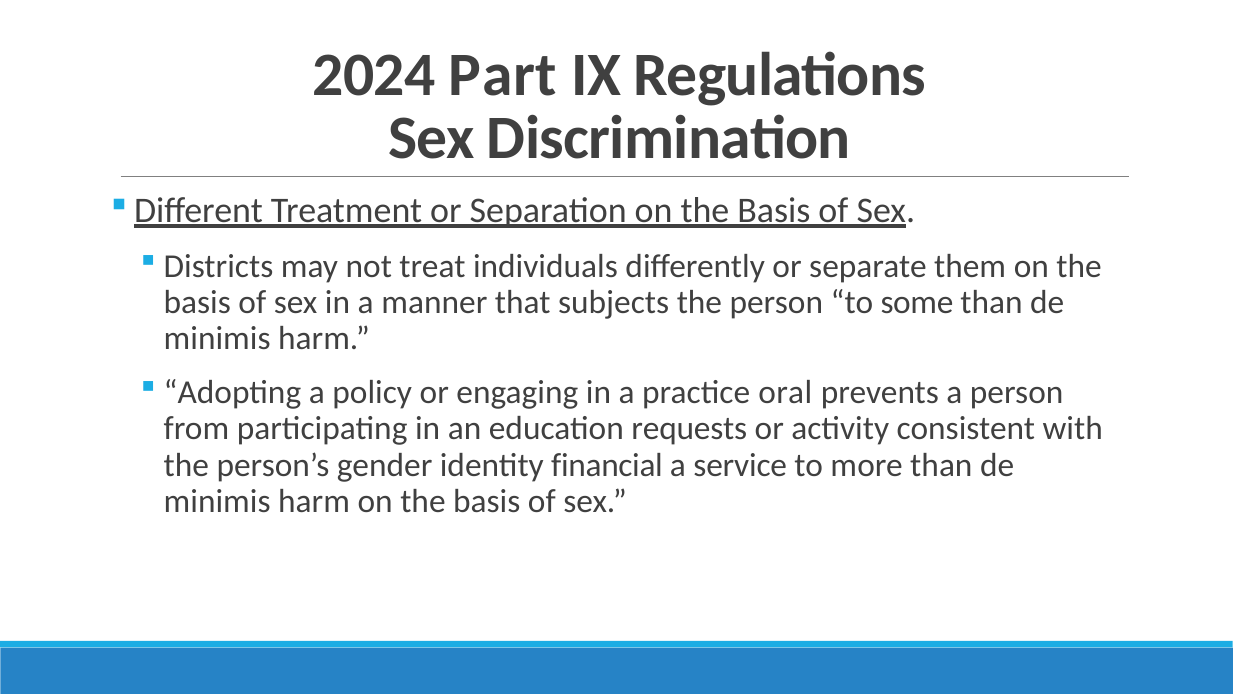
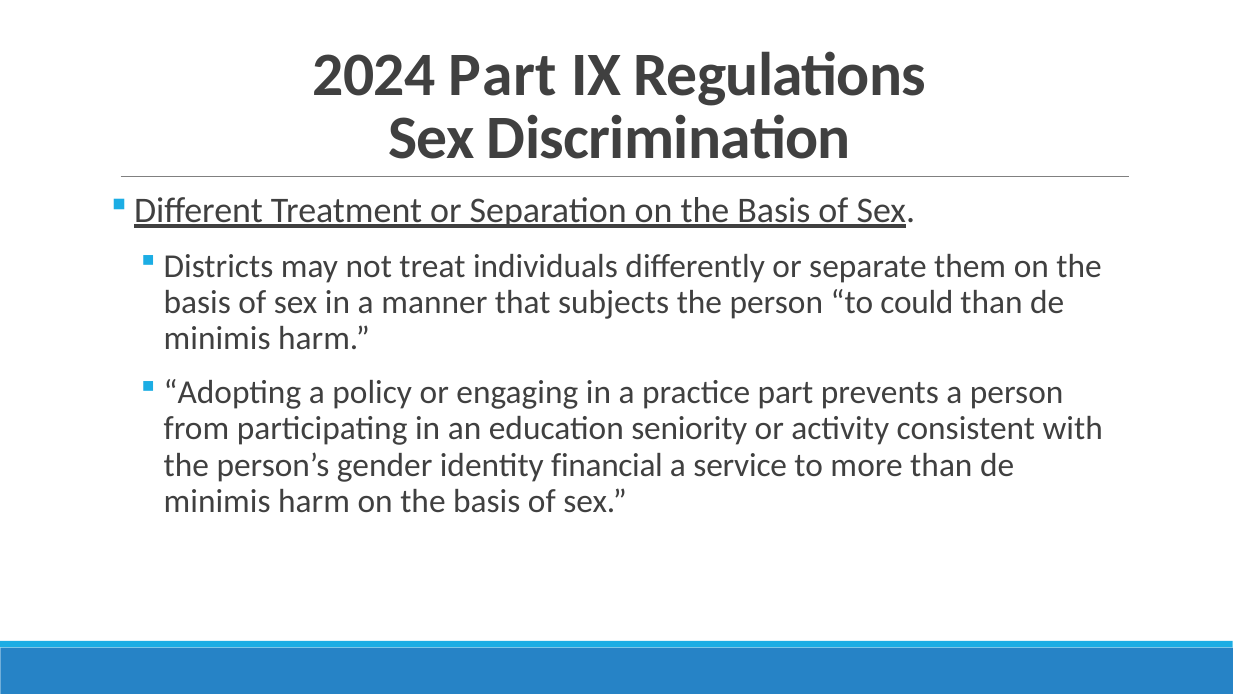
some: some -> could
practice oral: oral -> part
requests: requests -> seniority
